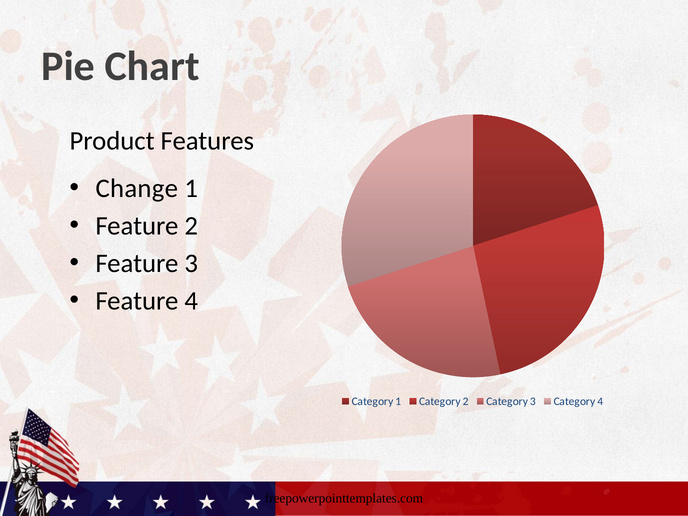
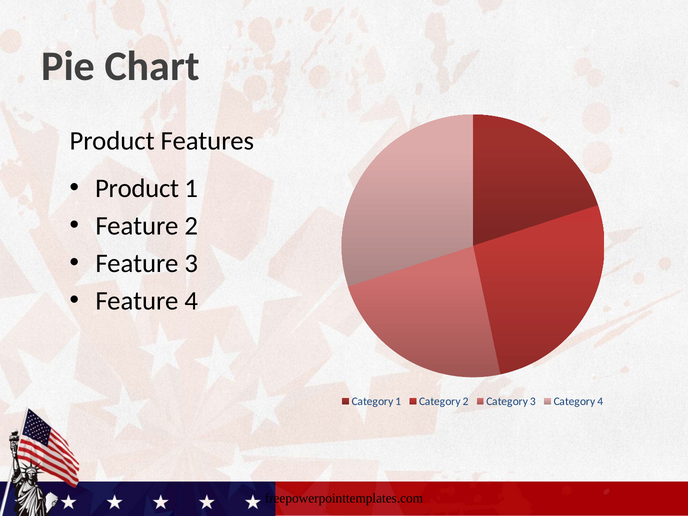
Change at (137, 188): Change -> Product
